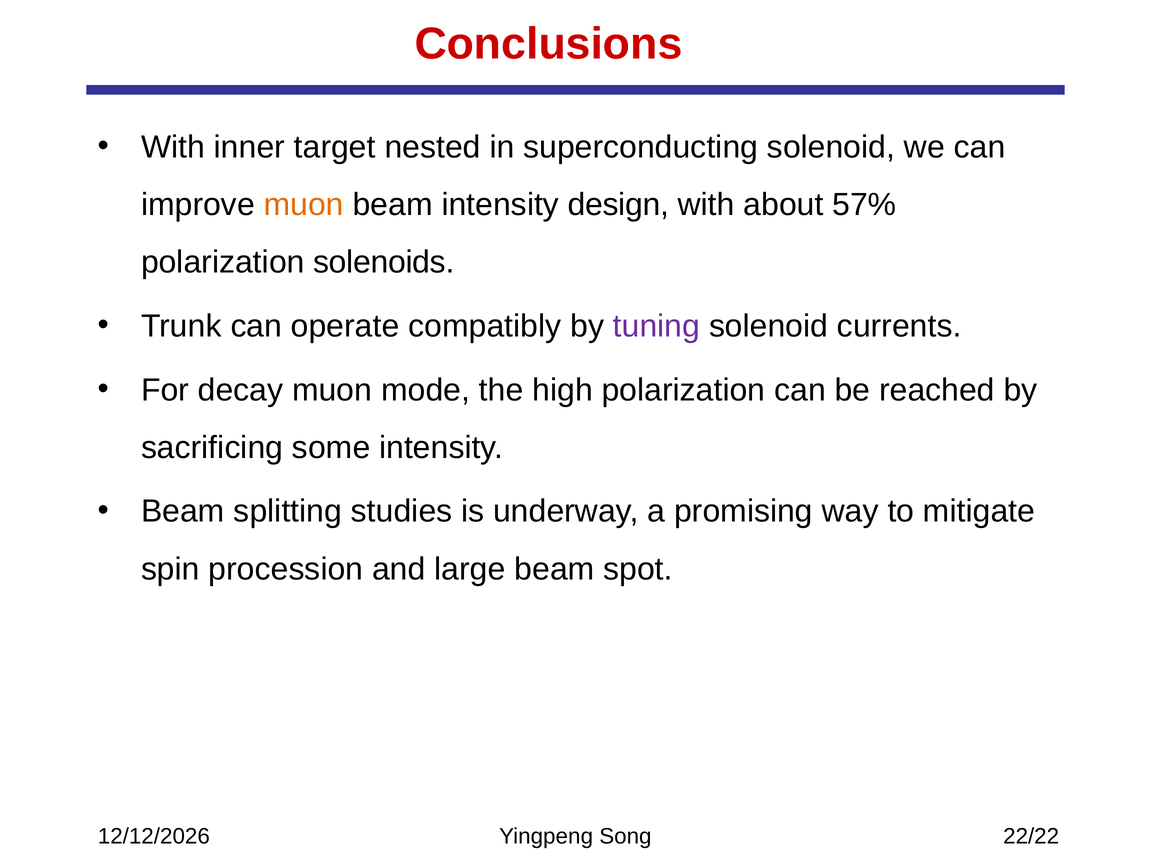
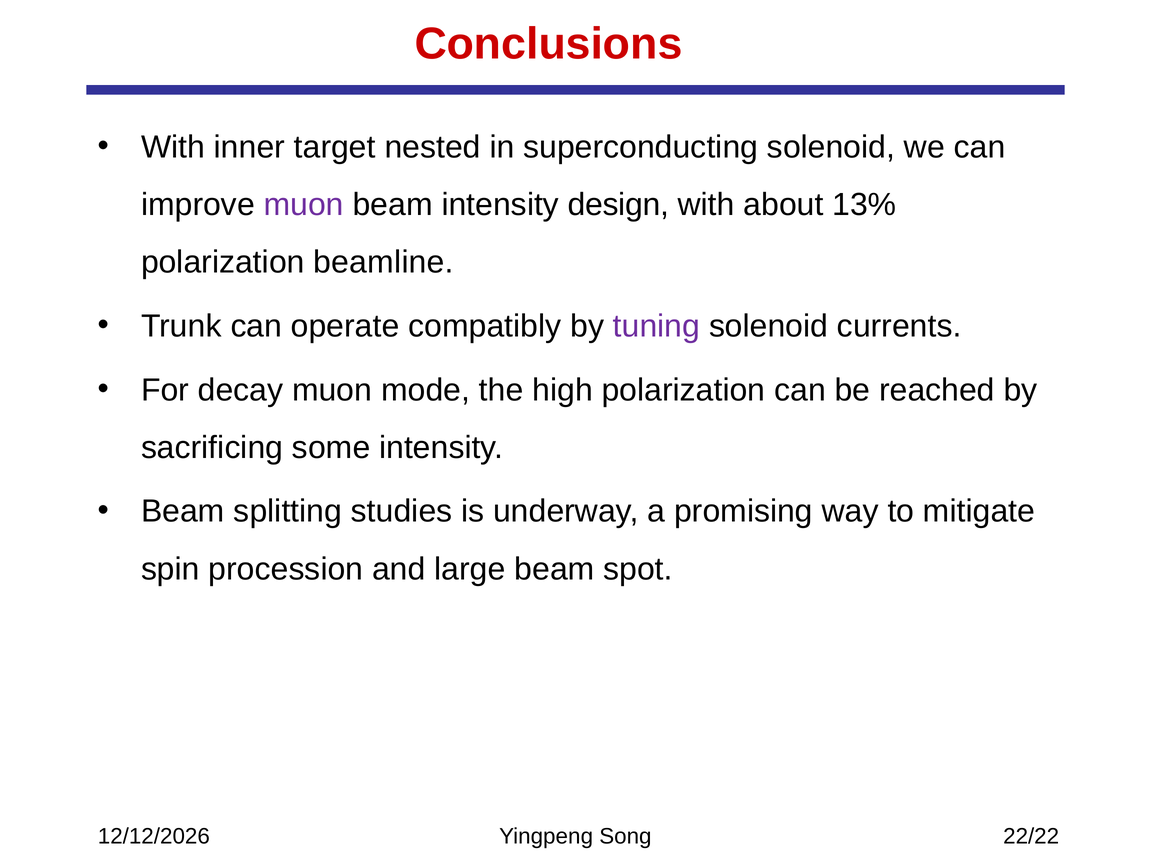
muon at (304, 205) colour: orange -> purple
57%: 57% -> 13%
solenoids: solenoids -> beamline
